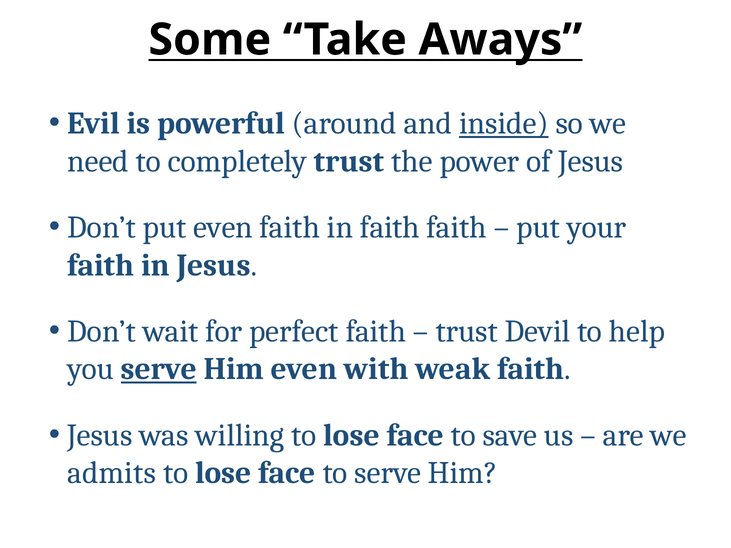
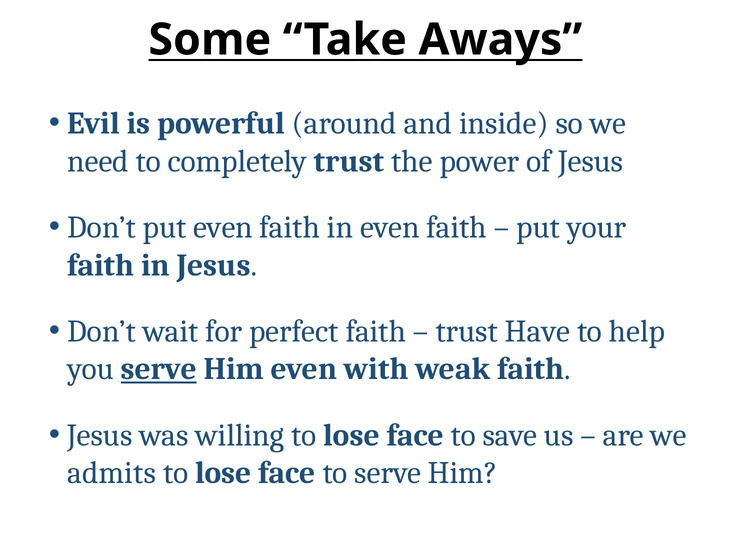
inside underline: present -> none
in faith: faith -> even
Devil: Devil -> Have
